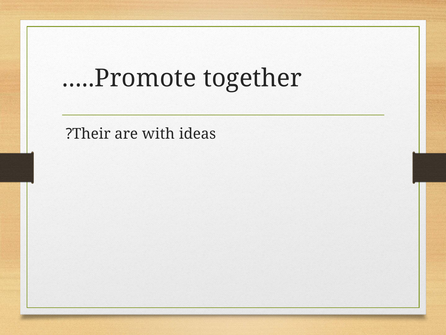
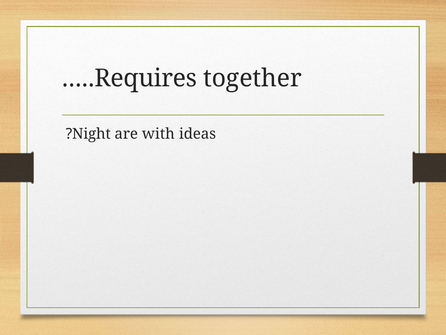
Promote: Promote -> Requires
Their: Their -> Night
